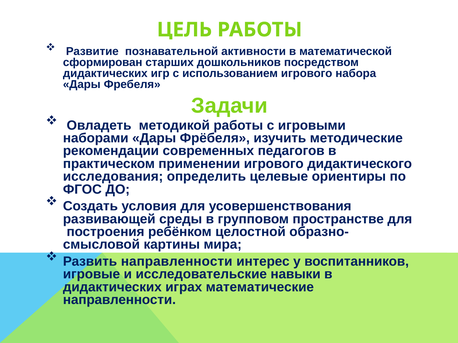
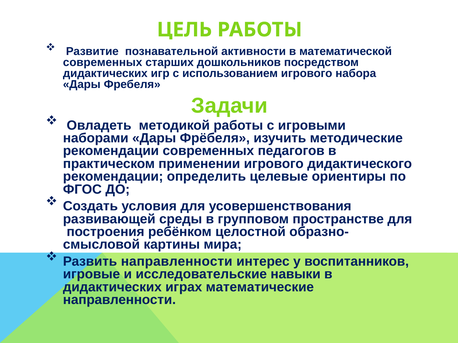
сформирован at (103, 62): сформирован -> современных
исследования at (113, 177): исследования -> рекомендации
